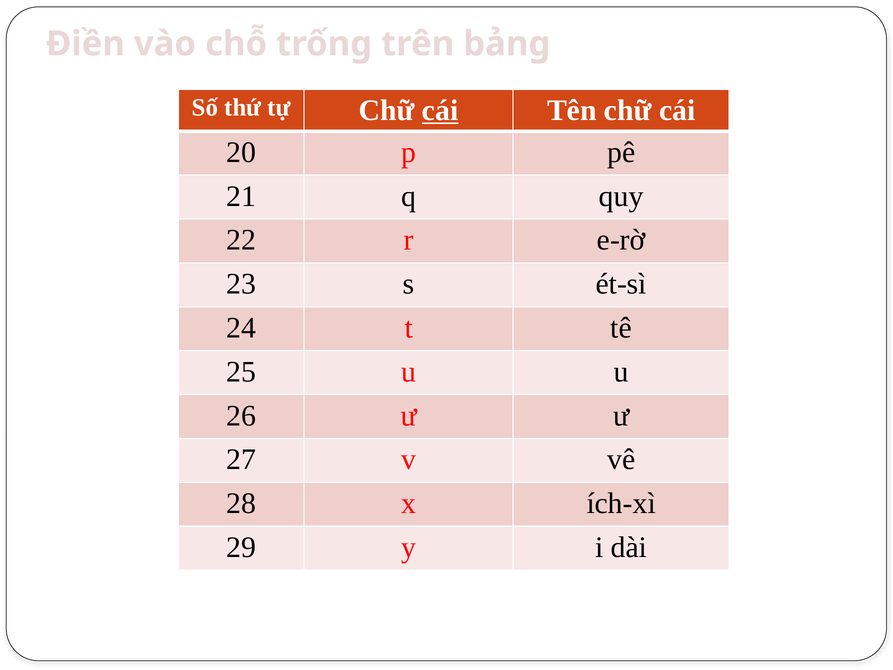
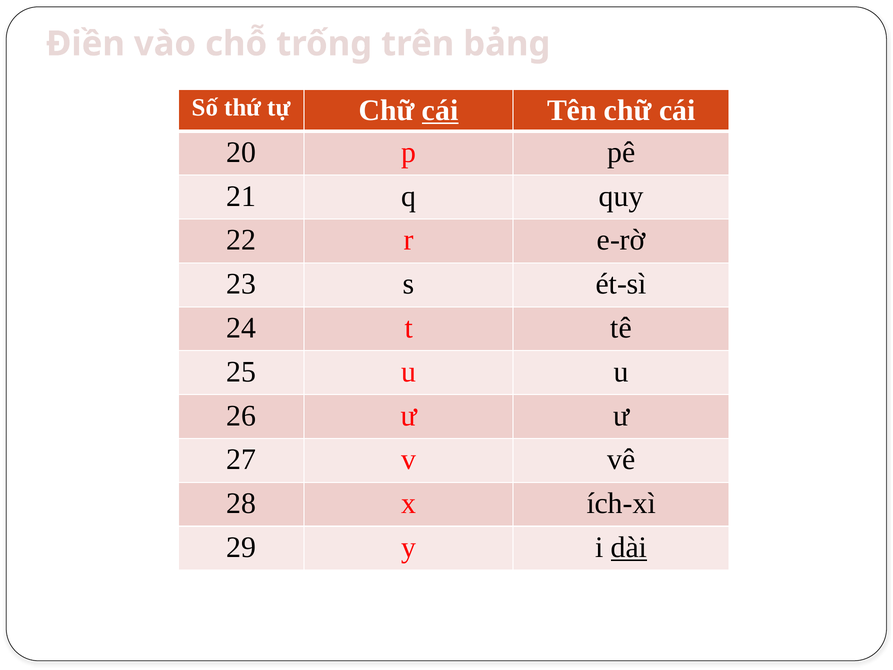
dài underline: none -> present
